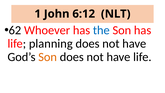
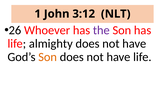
6:12: 6:12 -> 3:12
62: 62 -> 26
the colour: blue -> purple
planning: planning -> almighty
